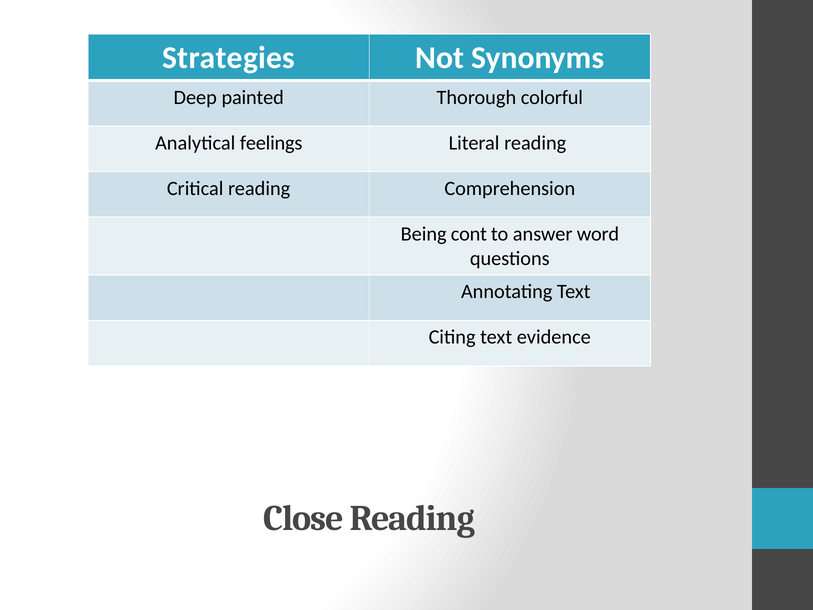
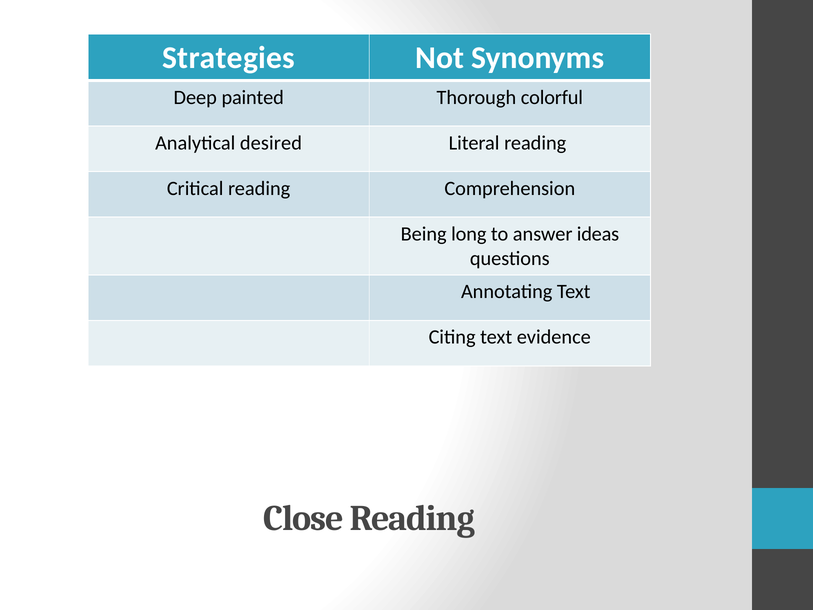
feelings: feelings -> desired
cont: cont -> long
word: word -> ideas
